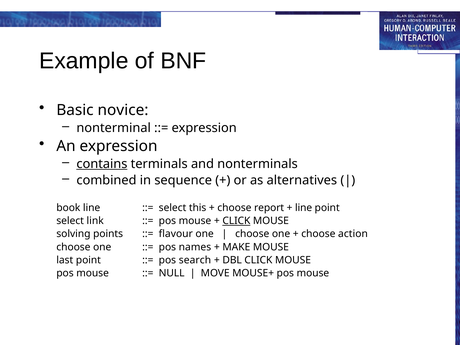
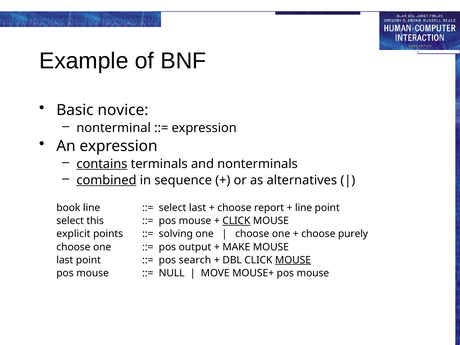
combined underline: none -> present
select this: this -> last
link: link -> this
solving: solving -> explicit
flavour: flavour -> solving
action: action -> purely
names: names -> output
MOUSE at (293, 260) underline: none -> present
